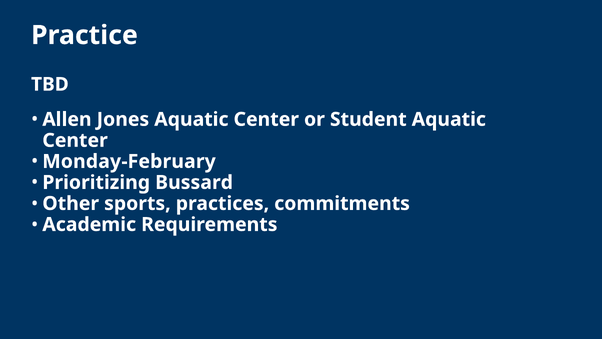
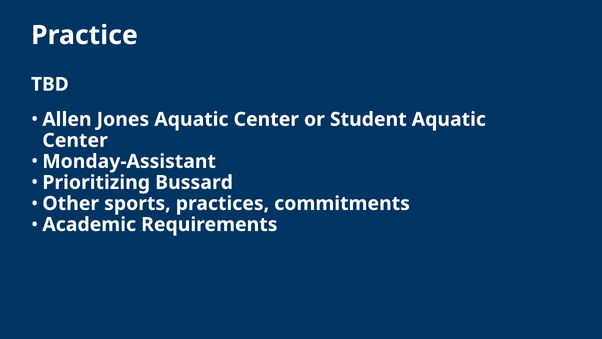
Monday-February: Monday-February -> Monday-Assistant
